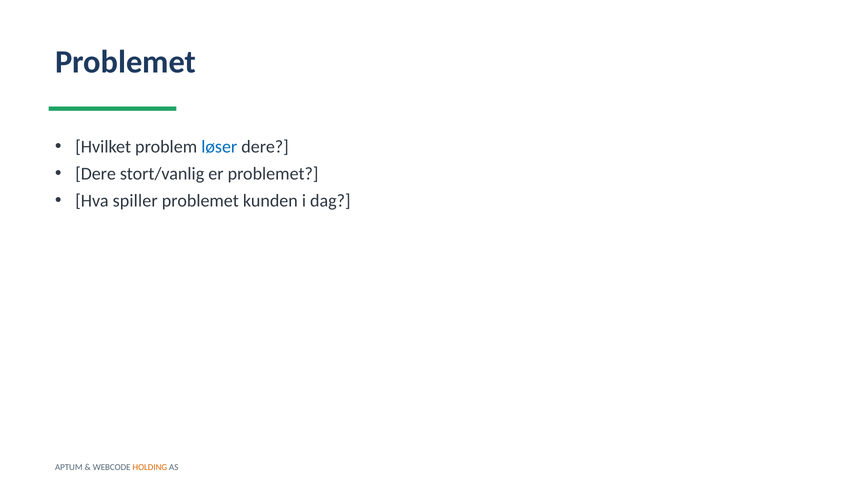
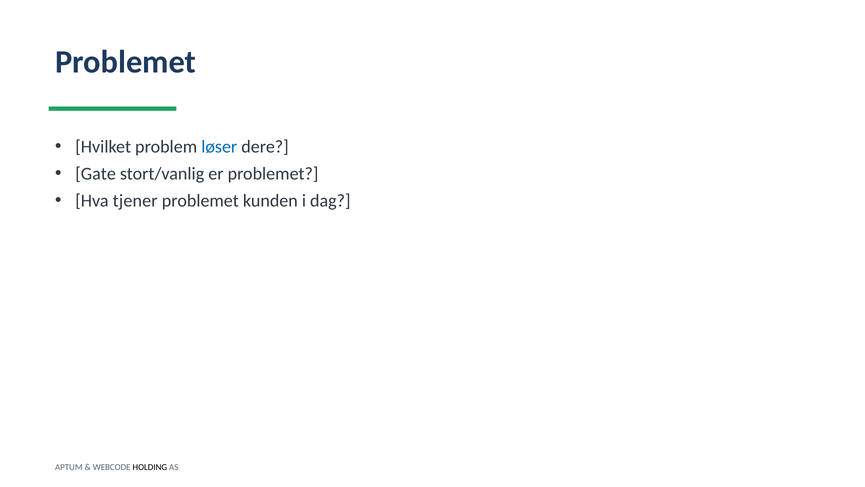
Dere at (96, 174): Dere -> Gate
spiller: spiller -> tjener
HOLDING colour: orange -> black
